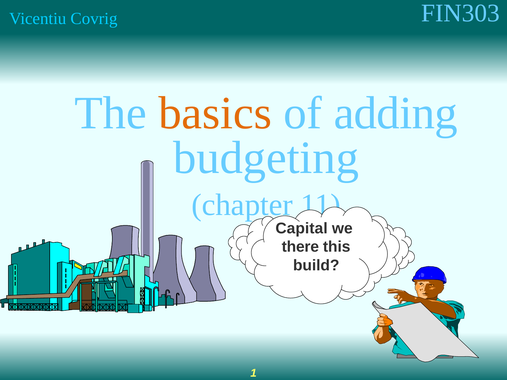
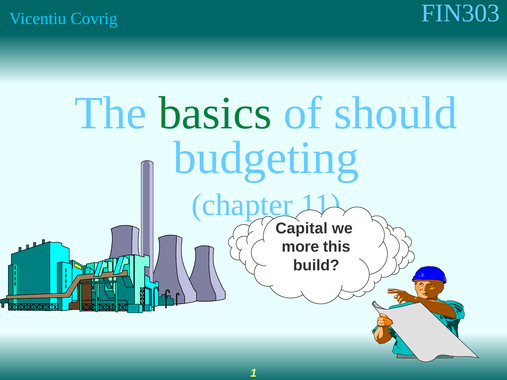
basics colour: orange -> green
adding: adding -> should
there: there -> more
